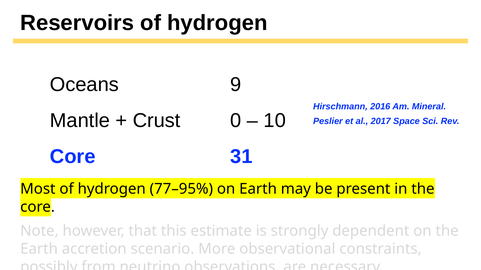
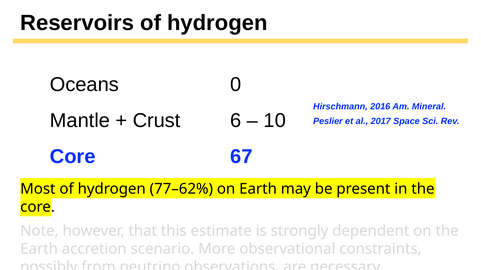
9: 9 -> 0
0: 0 -> 6
31: 31 -> 67
77–95%: 77–95% -> 77–62%
